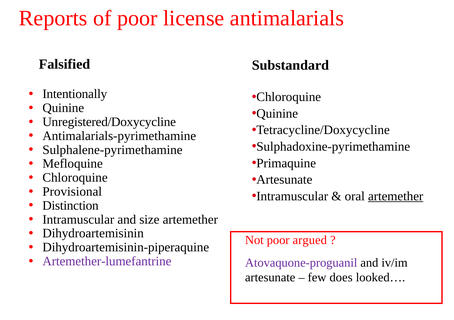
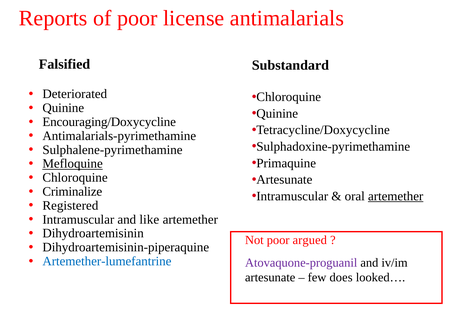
Intentionally: Intentionally -> Deteriorated
Unregistered/Doxycycline: Unregistered/Doxycycline -> Encouraging/Doxycycline
Mefloquine underline: none -> present
Provisional: Provisional -> Criminalize
Distinction: Distinction -> Registered
size: size -> like
Artemether-lumefantrine colour: purple -> blue
